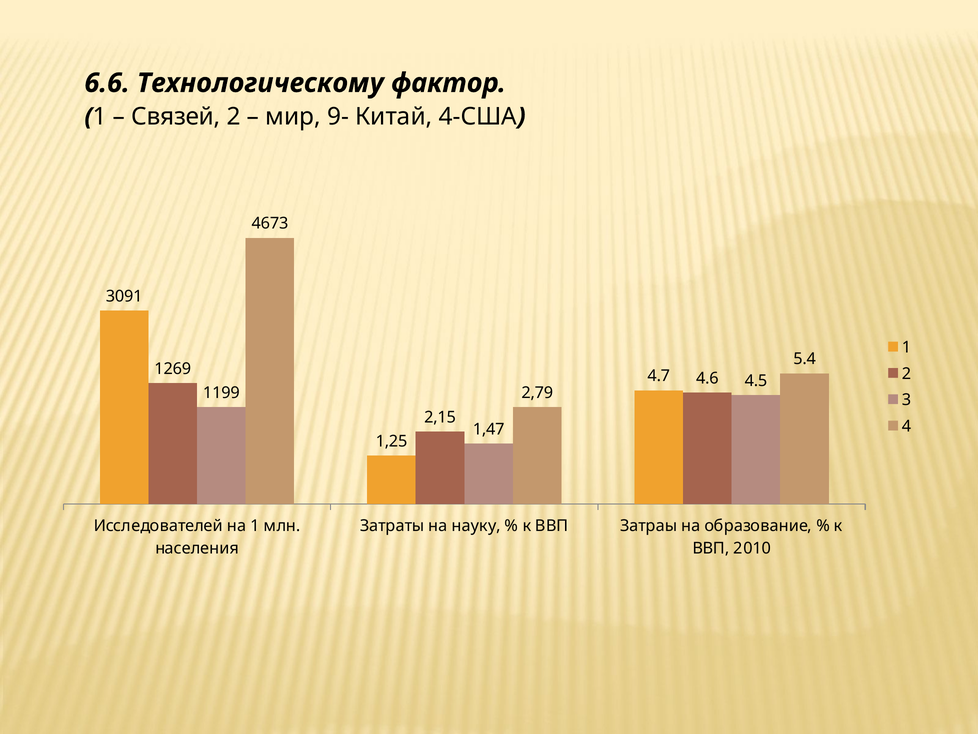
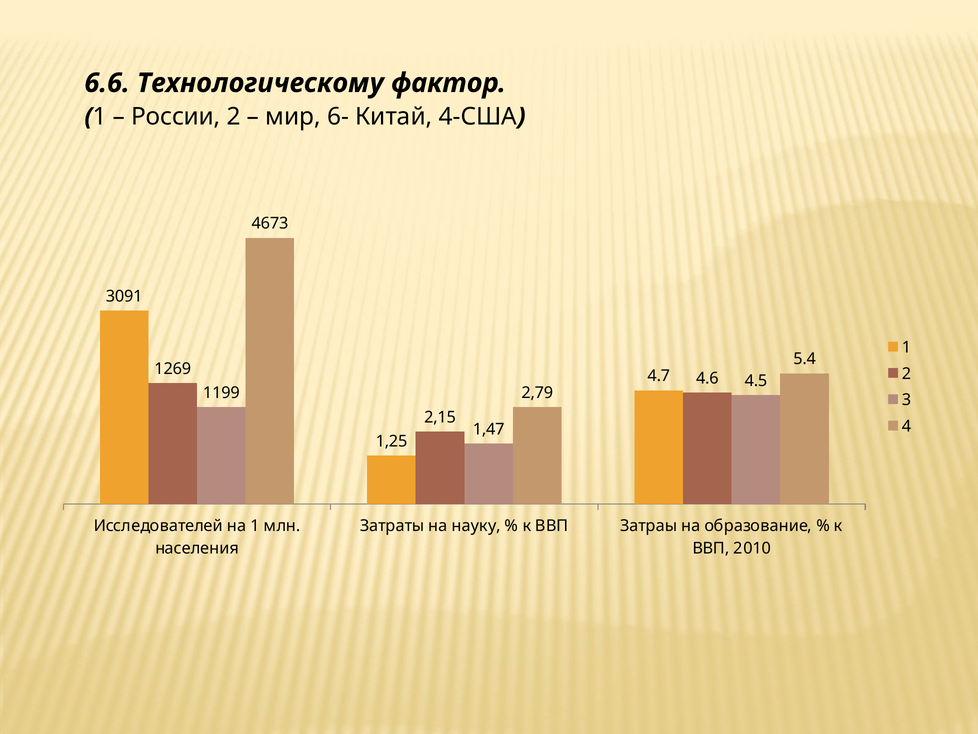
Связей: Связей -> России
9-: 9- -> 6-
